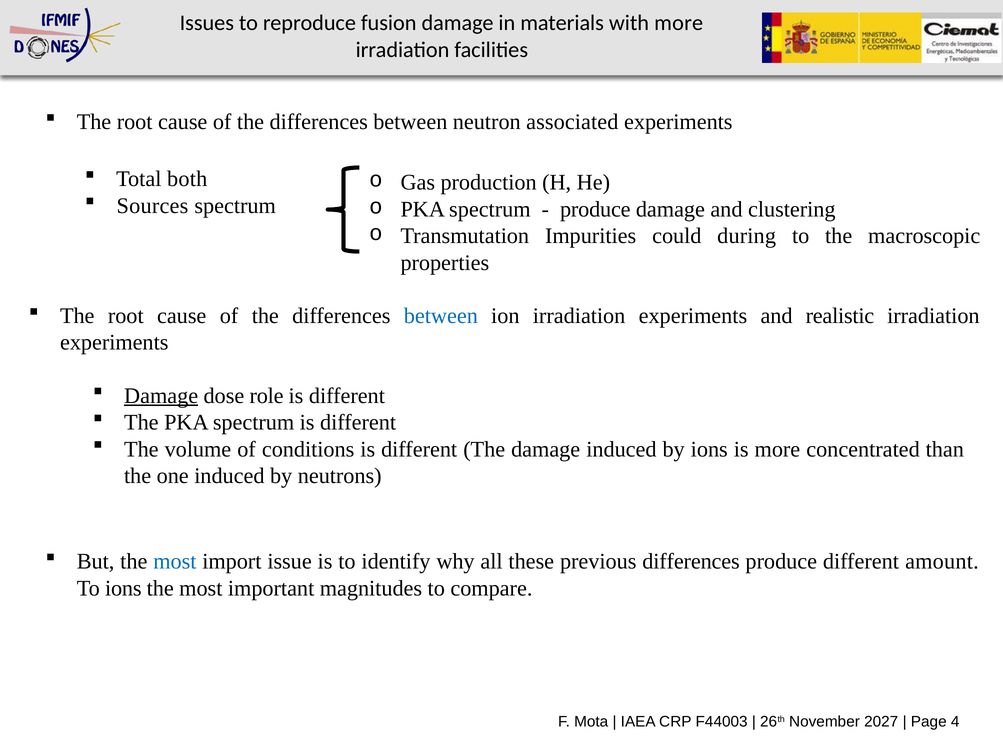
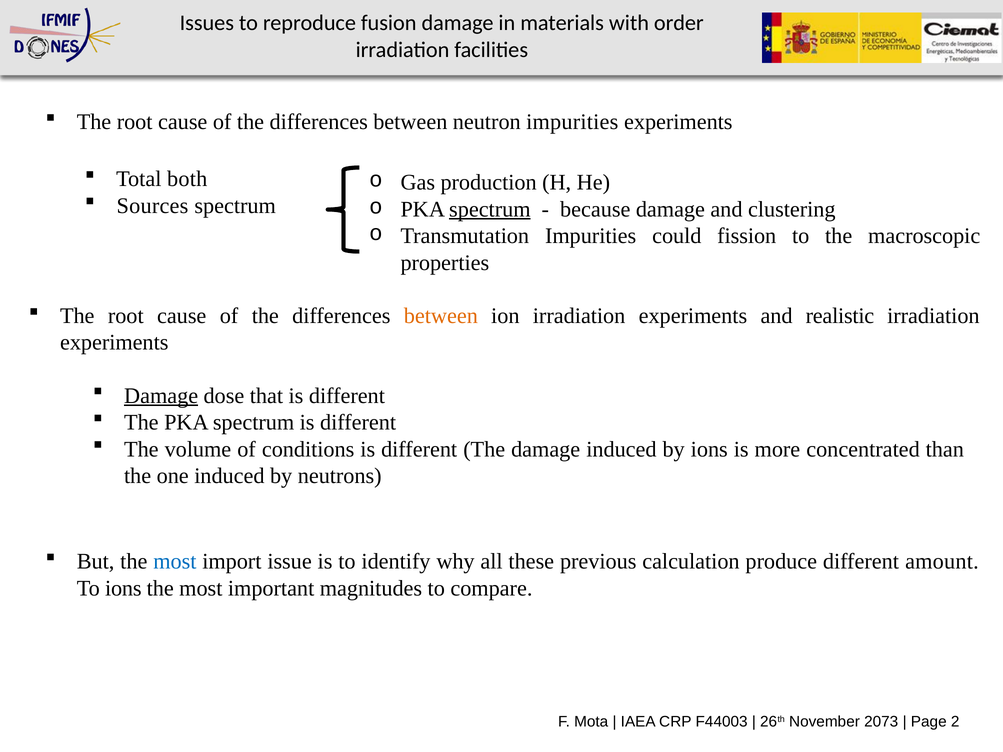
with more: more -> order
neutron associated: associated -> impurities
spectrum at (490, 209) underline: none -> present
produce at (595, 209): produce -> because
during: during -> fission
between at (441, 316) colour: blue -> orange
role: role -> that
previous differences: differences -> calculation
2027: 2027 -> 2073
4: 4 -> 2
